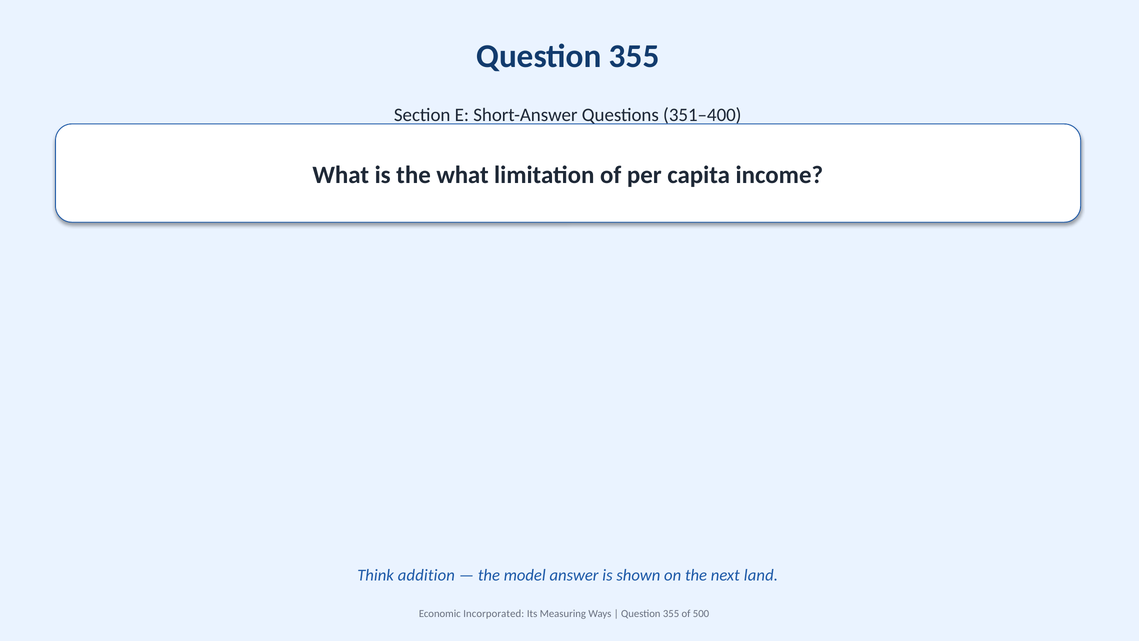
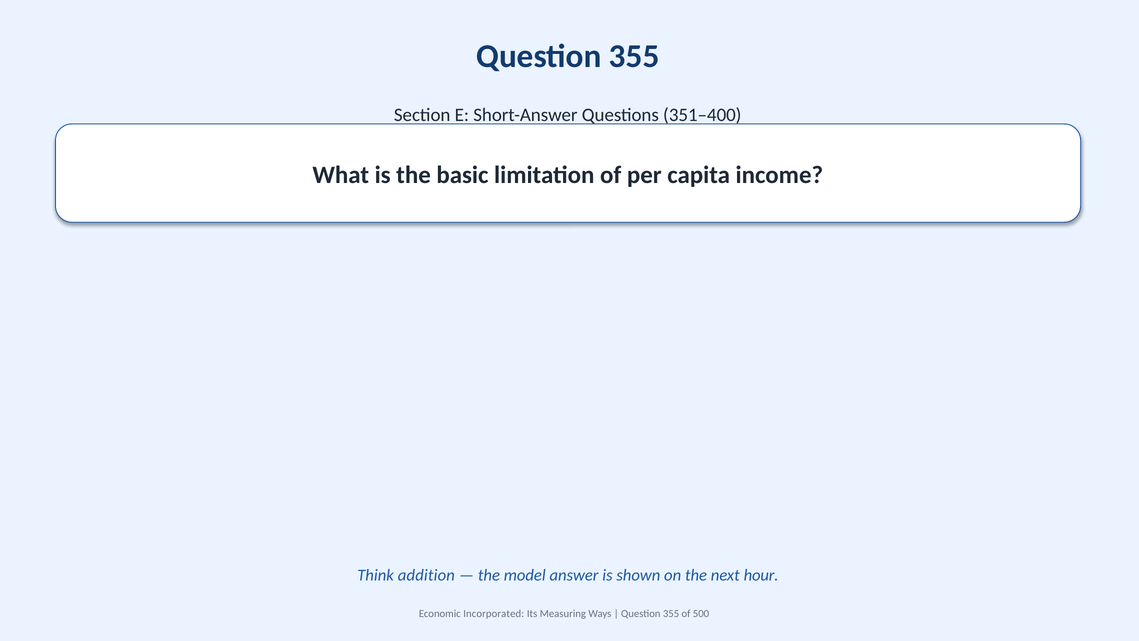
the what: what -> basic
land: land -> hour
